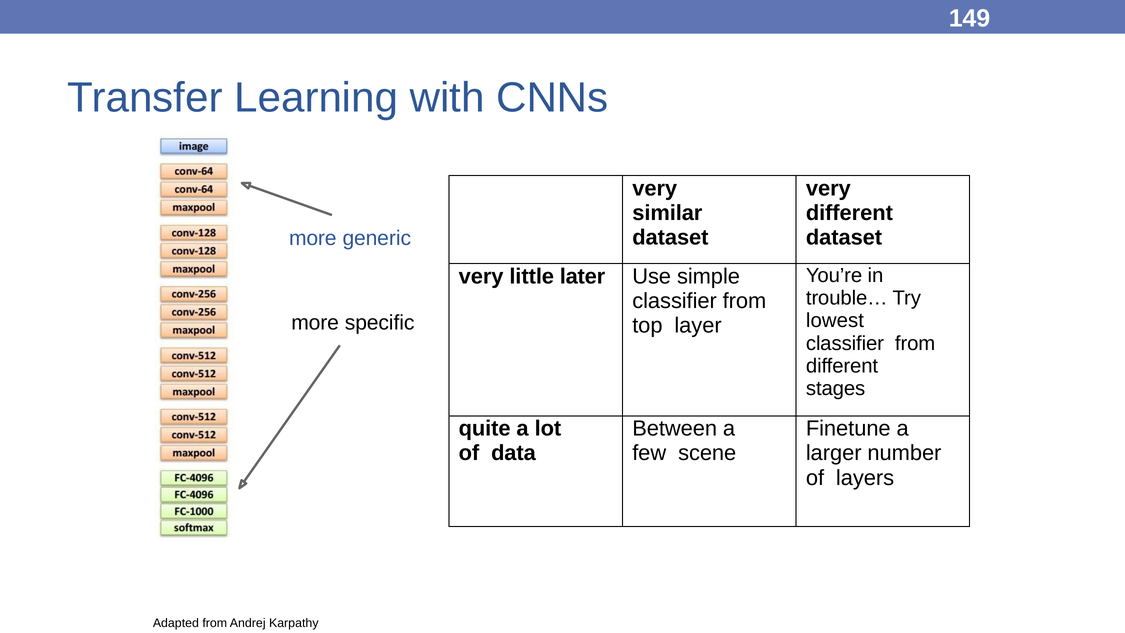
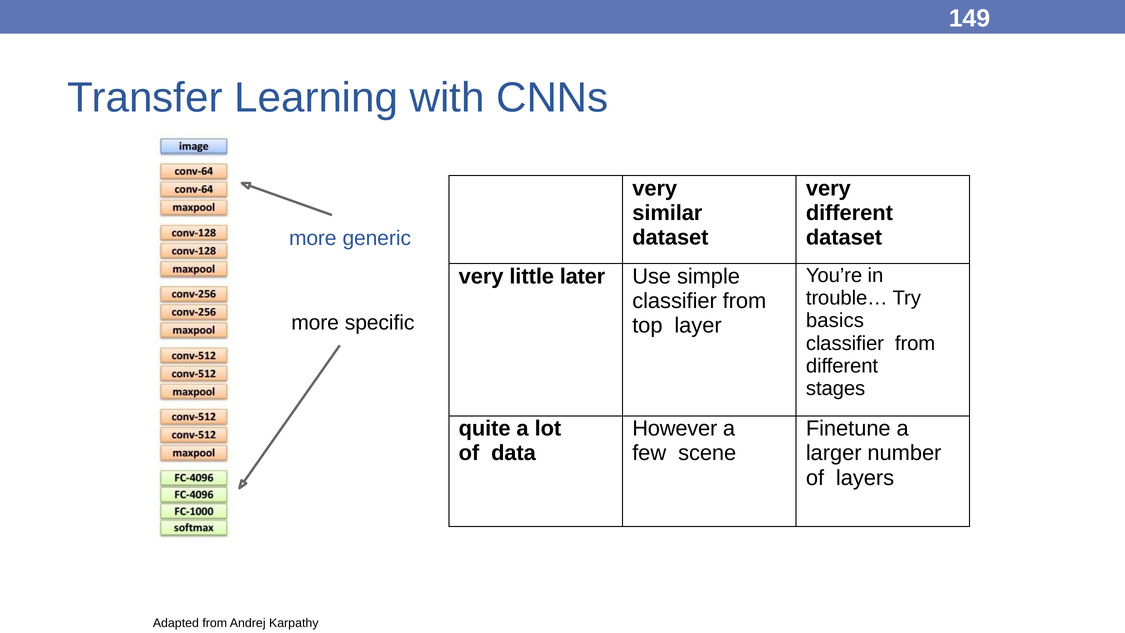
lowest: lowest -> basics
Between: Between -> However
